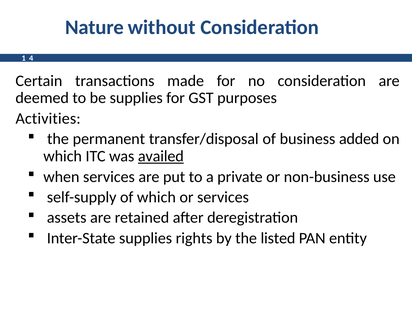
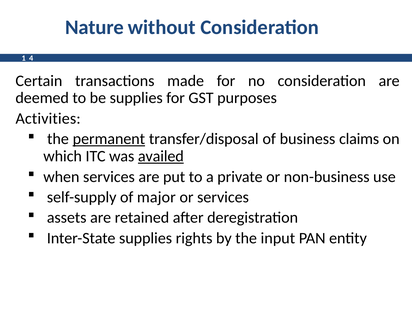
permanent underline: none -> present
added: added -> claims
of which: which -> major
listed: listed -> input
